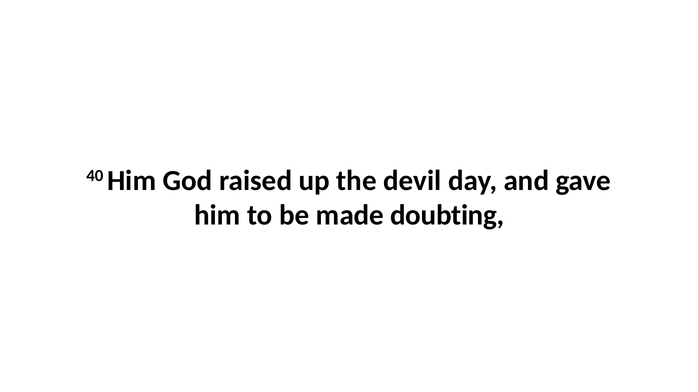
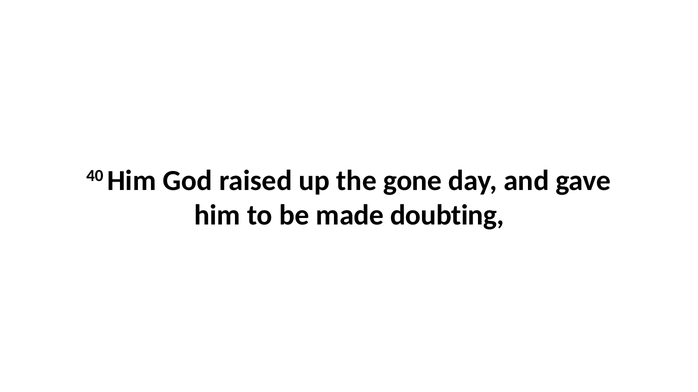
devil: devil -> gone
